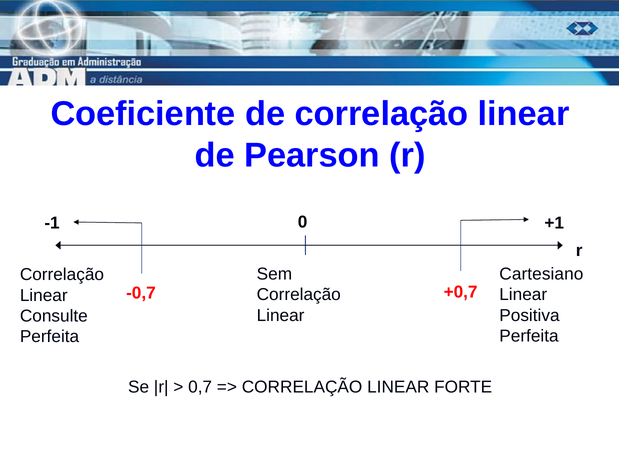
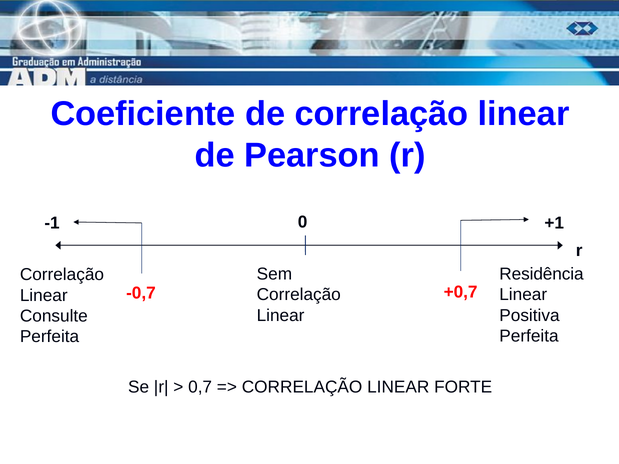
Cartesiano: Cartesiano -> Residência
